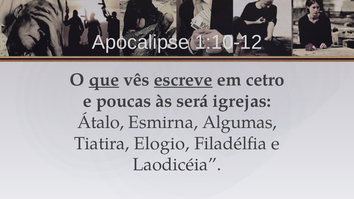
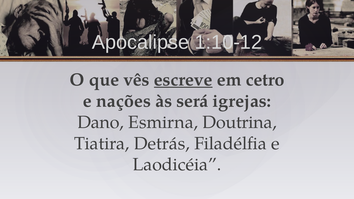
que underline: present -> none
poucas: poucas -> nações
Átalo: Átalo -> Dano
Algumas: Algumas -> Doutrina
Elogio: Elogio -> Detrás
